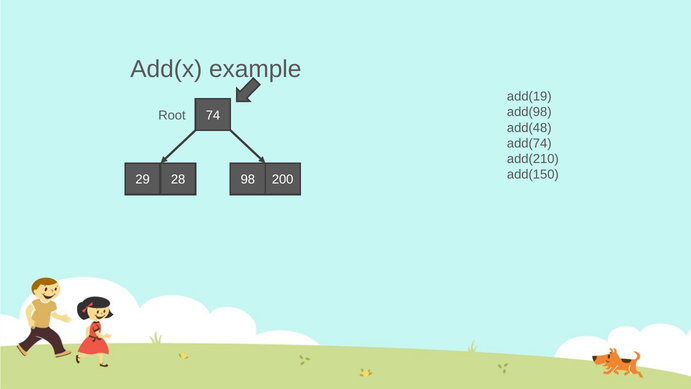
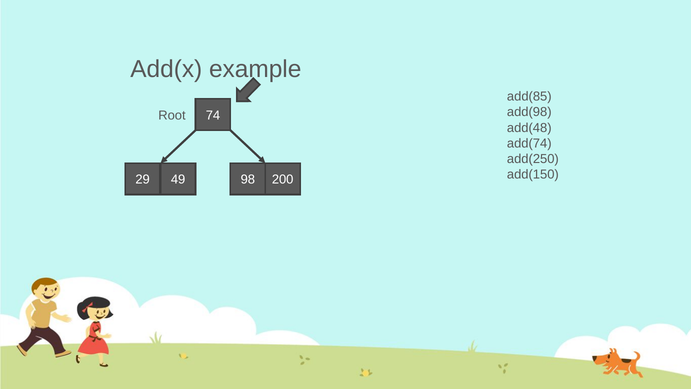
add(19: add(19 -> add(85
add(210: add(210 -> add(250
28: 28 -> 49
